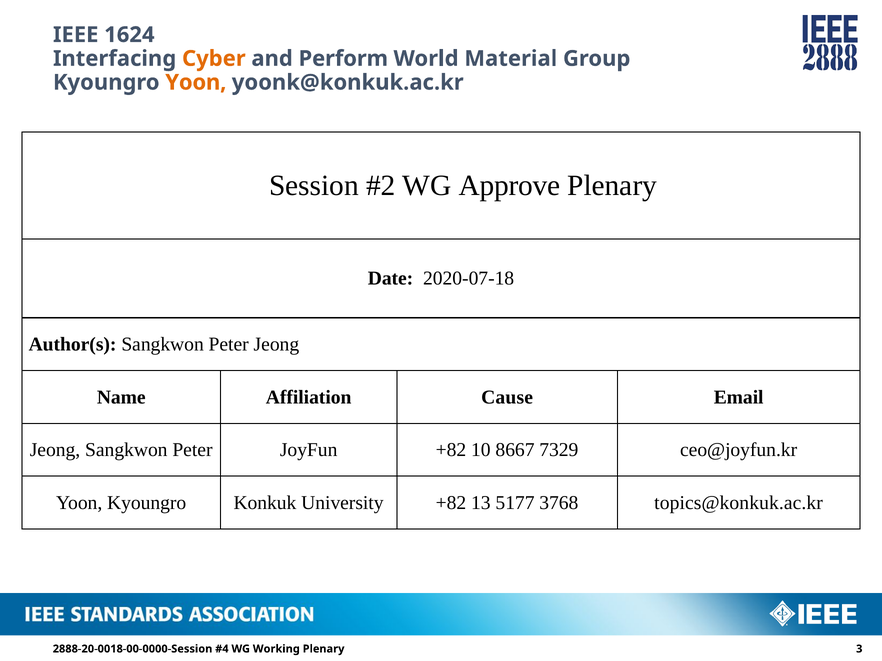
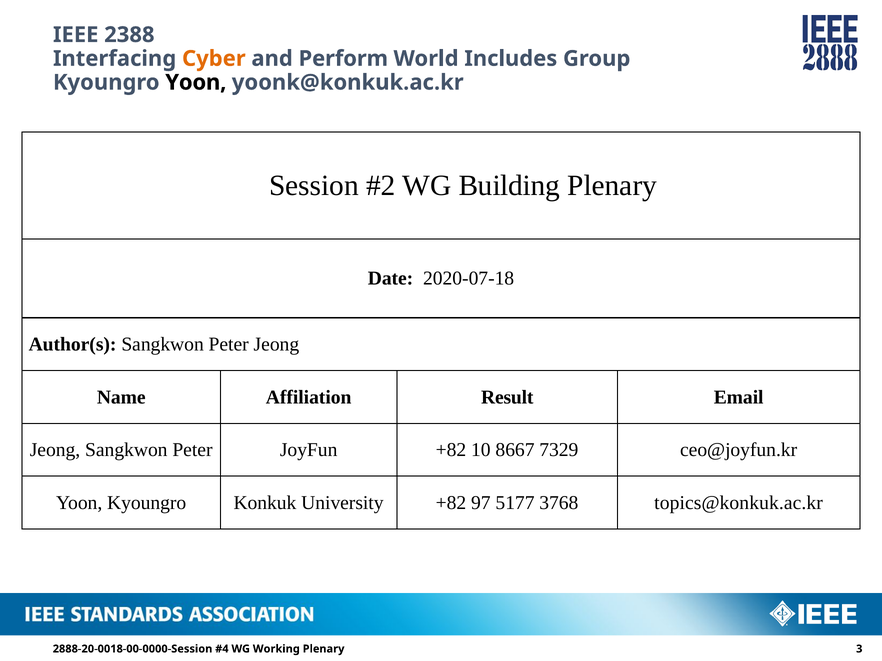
1624: 1624 -> 2388
Material: Material -> Includes
Yoon at (196, 82) colour: orange -> black
Approve: Approve -> Building
Cause: Cause -> Result
13: 13 -> 97
